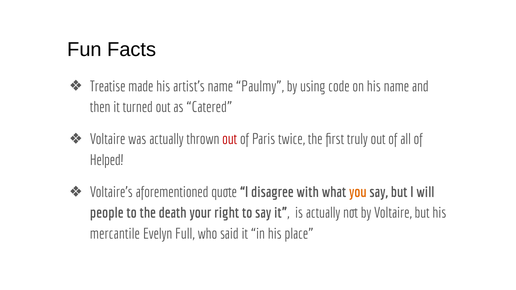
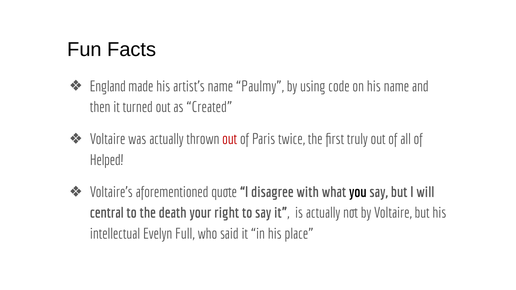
Treatise: Treatise -> England
Catered: Catered -> Created
you colour: orange -> black
people: people -> central
mercantile: mercantile -> intellectual
